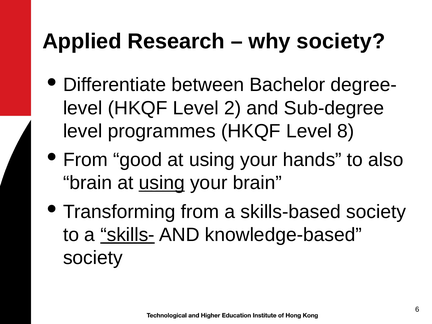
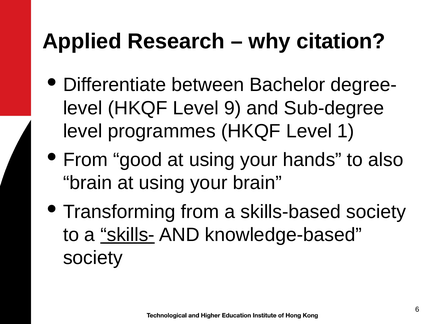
why society: society -> citation
2: 2 -> 9
8: 8 -> 1
using at (162, 183) underline: present -> none
